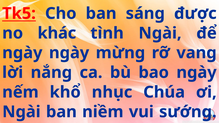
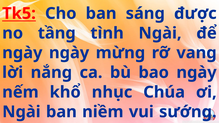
khác: khác -> tầng
